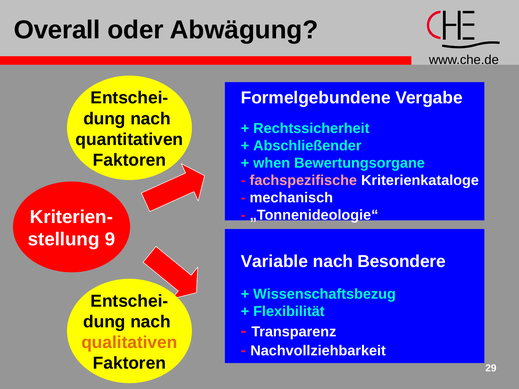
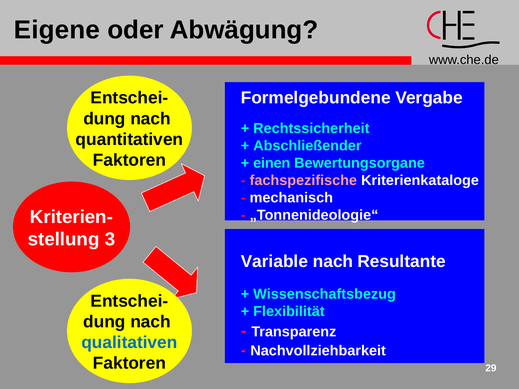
Overall: Overall -> Eigene
when: when -> einen
9: 9 -> 3
Besondere: Besondere -> Resultante
qualitativen colour: orange -> blue
